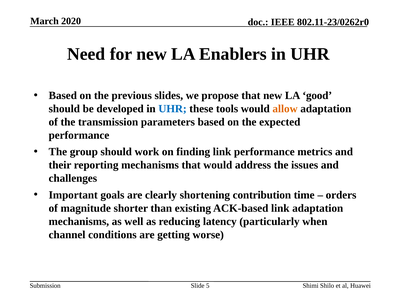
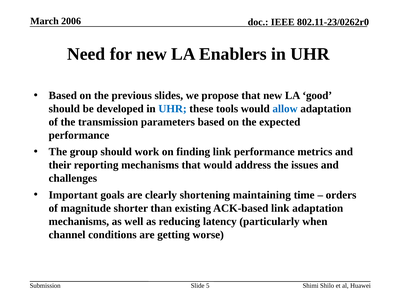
2020: 2020 -> 2006
allow colour: orange -> blue
contribution: contribution -> maintaining
